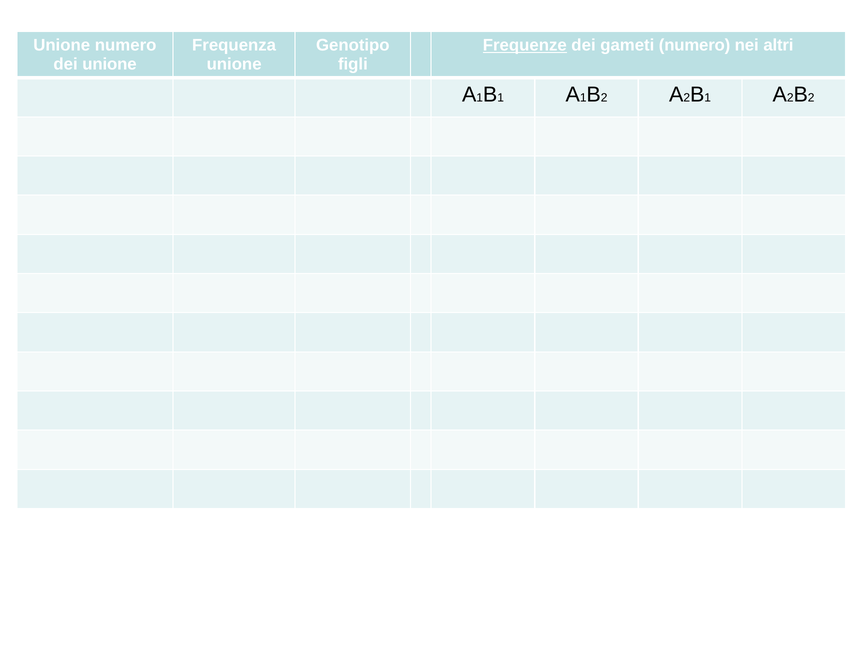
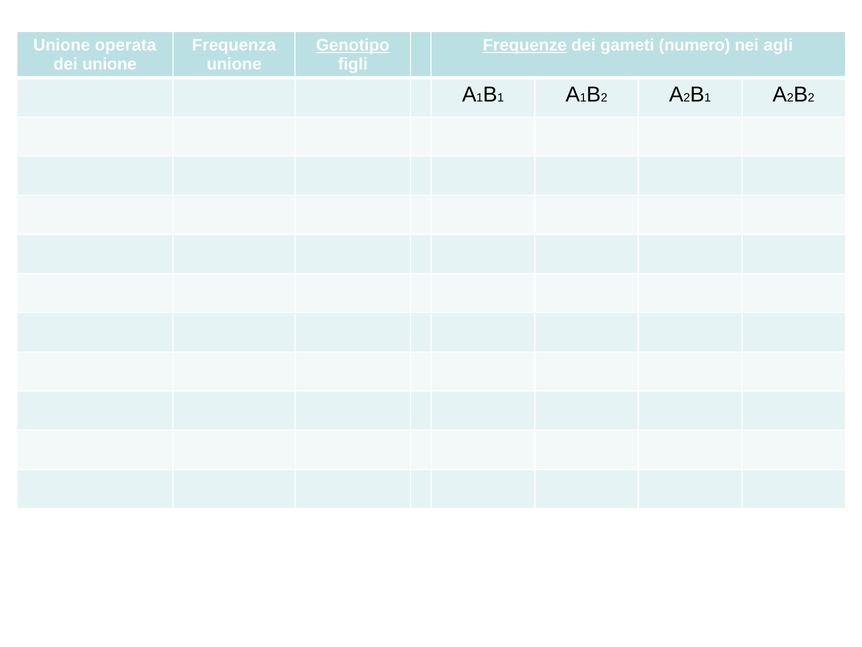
Unione numero: numero -> operata
Genotipo underline: none -> present
altri: altri -> agli
